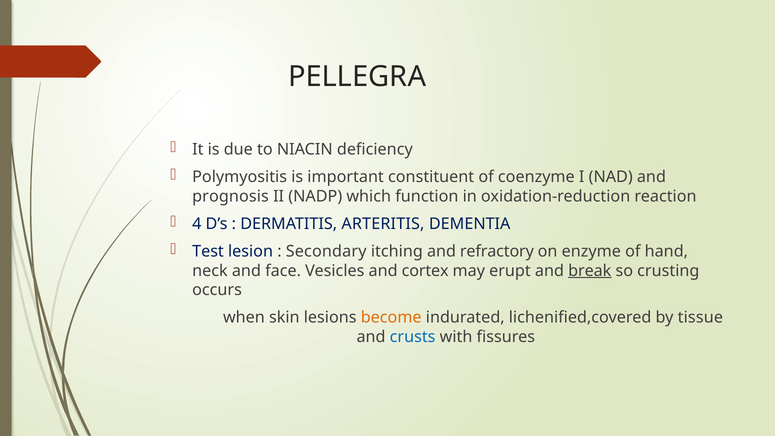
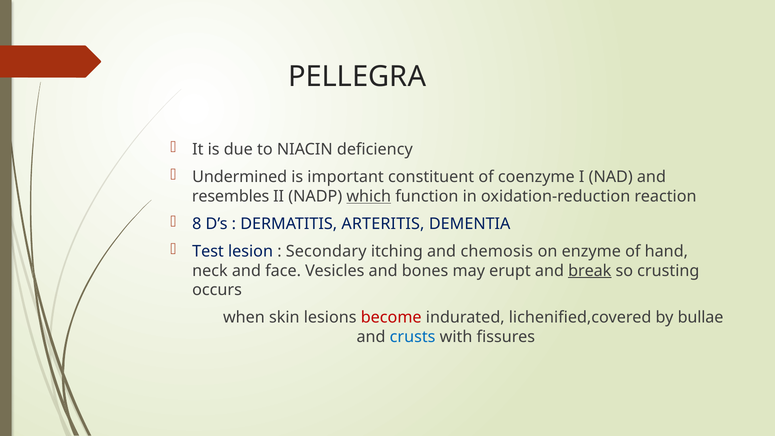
Polymyositis: Polymyositis -> Undermined
prognosis: prognosis -> resembles
which underline: none -> present
4: 4 -> 8
refractory: refractory -> chemosis
cortex: cortex -> bones
become colour: orange -> red
tissue: tissue -> bullae
